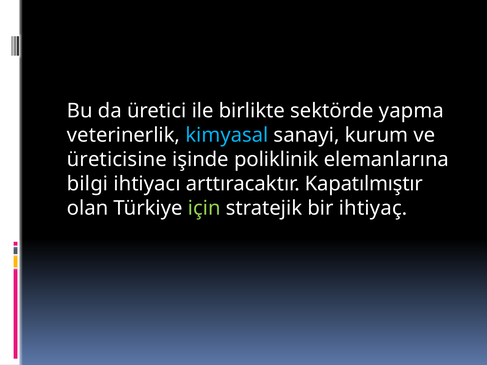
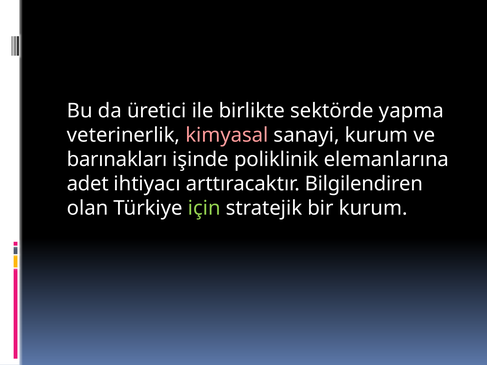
kimyasal colour: light blue -> pink
üreticisine: üreticisine -> barınakları
bilgi: bilgi -> adet
Kapatılmıştır: Kapatılmıştır -> Bilgilendiren
bir ihtiyaç: ihtiyaç -> kurum
